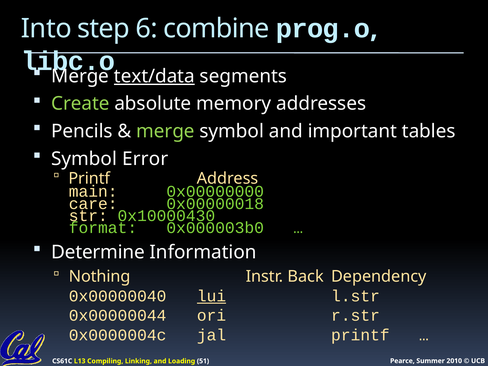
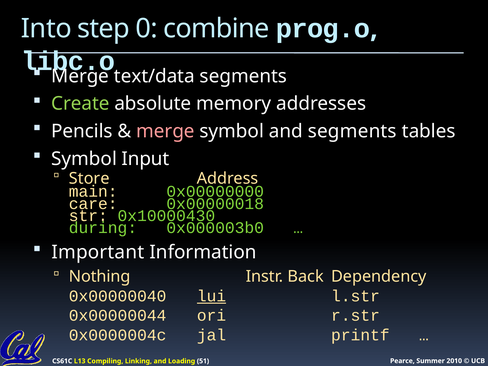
6: 6 -> 0
text/data underline: present -> none
merge at (165, 131) colour: light green -> pink
and important: important -> segments
Error: Error -> Input
Printf at (89, 178): Printf -> Store
format: format -> during
Determine: Determine -> Important
